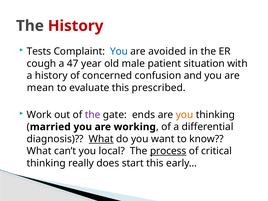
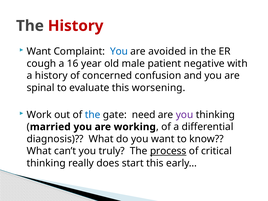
Tests at (39, 51): Tests -> Want
47: 47 -> 16
situation: situation -> negative
mean: mean -> spinal
prescribed: prescribed -> worsening
the at (93, 115) colour: purple -> blue
ends: ends -> need
you at (185, 115) colour: orange -> purple
What at (101, 139) underline: present -> none
local: local -> truly
